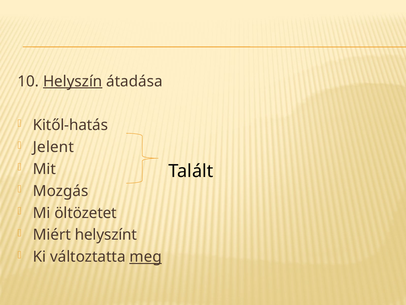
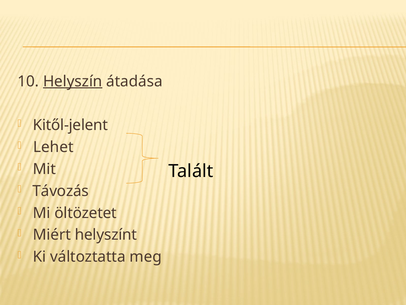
Kitől-hatás: Kitől-hatás -> Kitől-jelent
Jelent: Jelent -> Lehet
Mozgás: Mozgás -> Távozás
meg underline: present -> none
